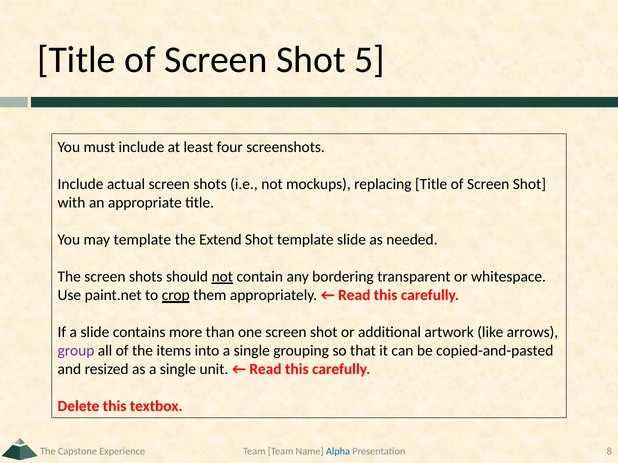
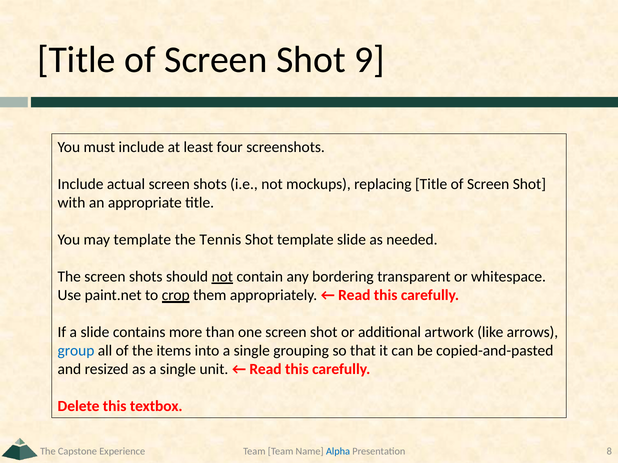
5: 5 -> 9
Extend: Extend -> Tennis
group colour: purple -> blue
